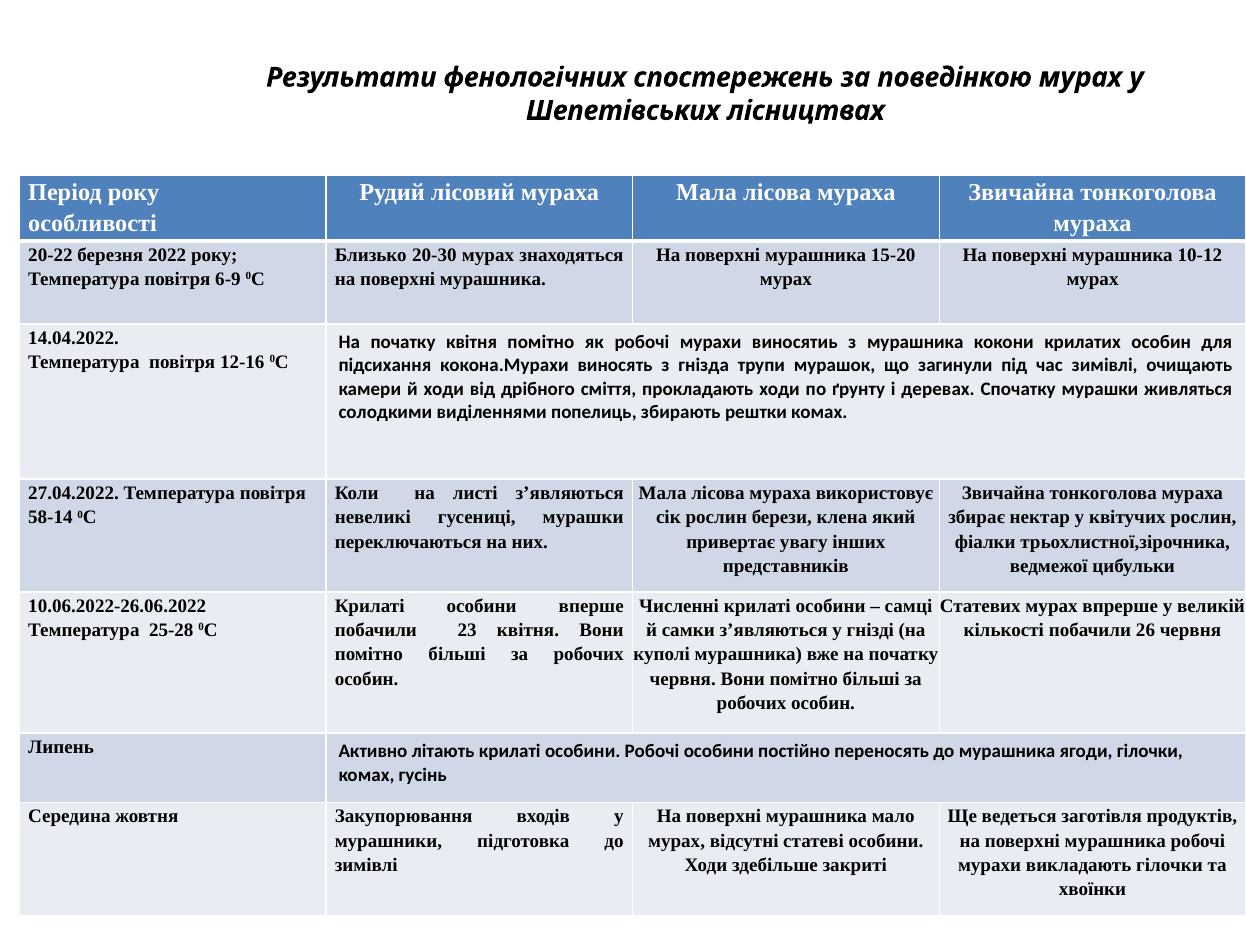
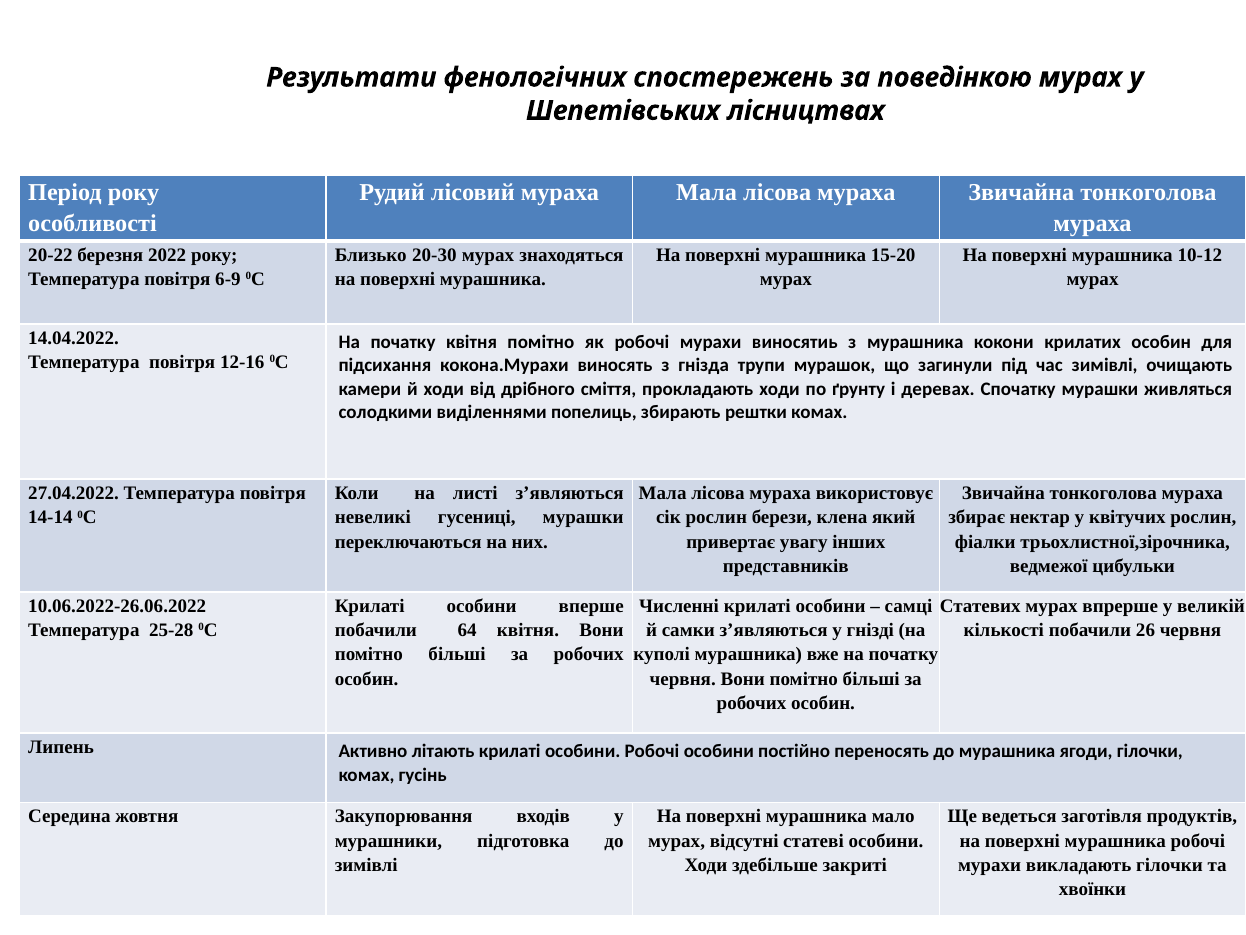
58-14: 58-14 -> 14-14
23: 23 -> 64
